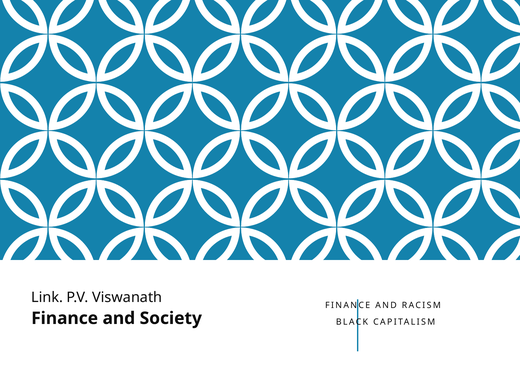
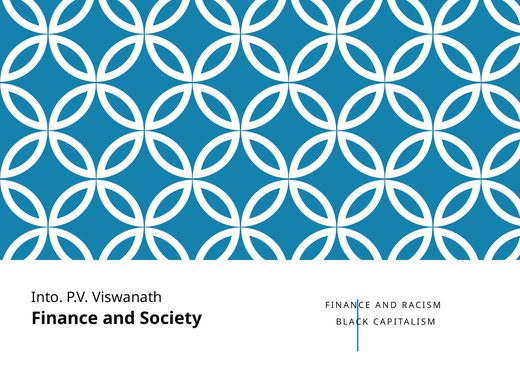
Link: Link -> Into
